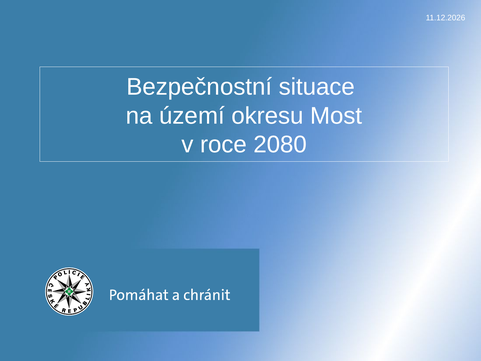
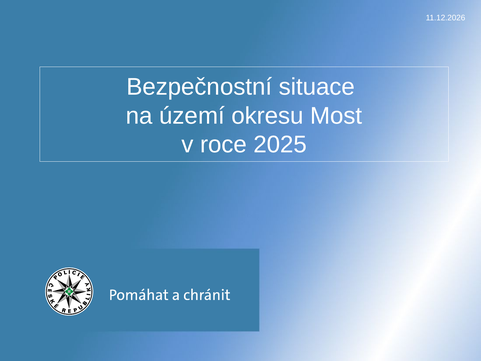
2080: 2080 -> 2025
